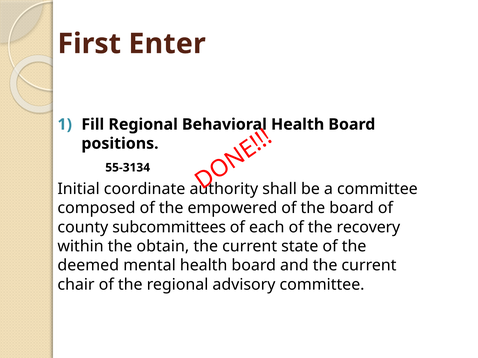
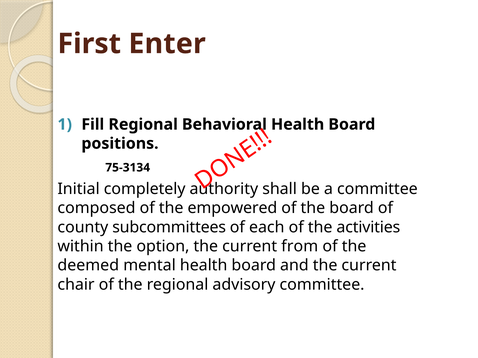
55-3134: 55-3134 -> 75-3134
coordinate: coordinate -> completely
recovery: recovery -> activities
obtain: obtain -> option
state: state -> from
